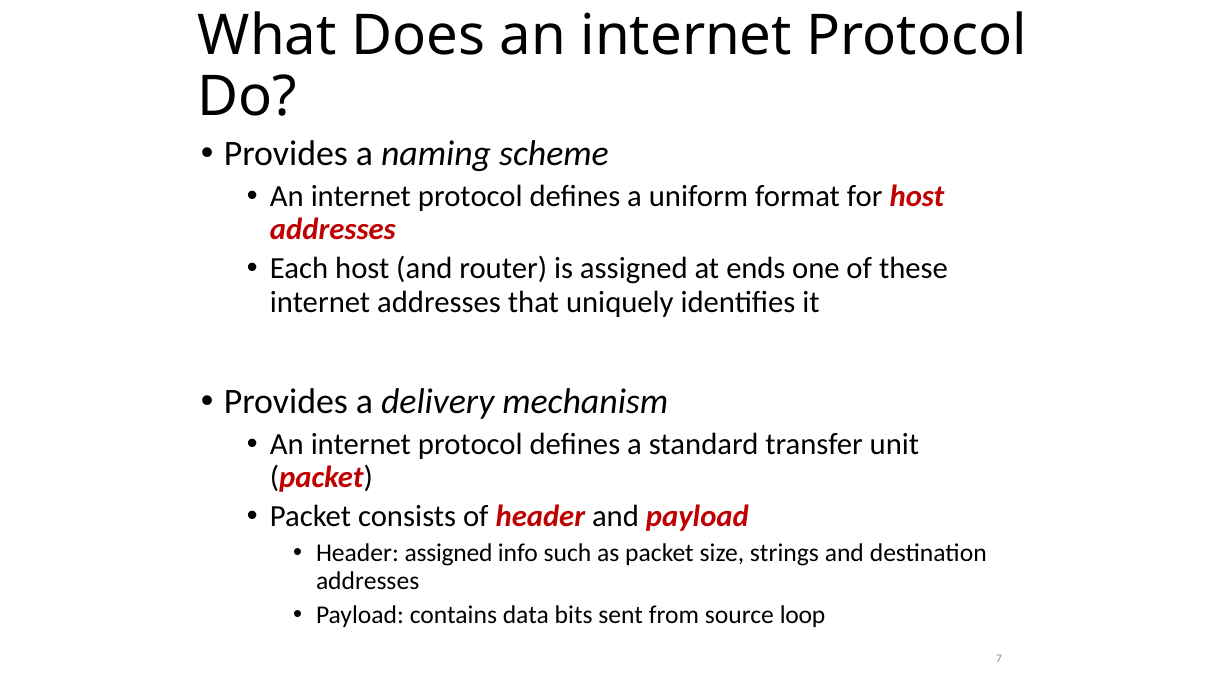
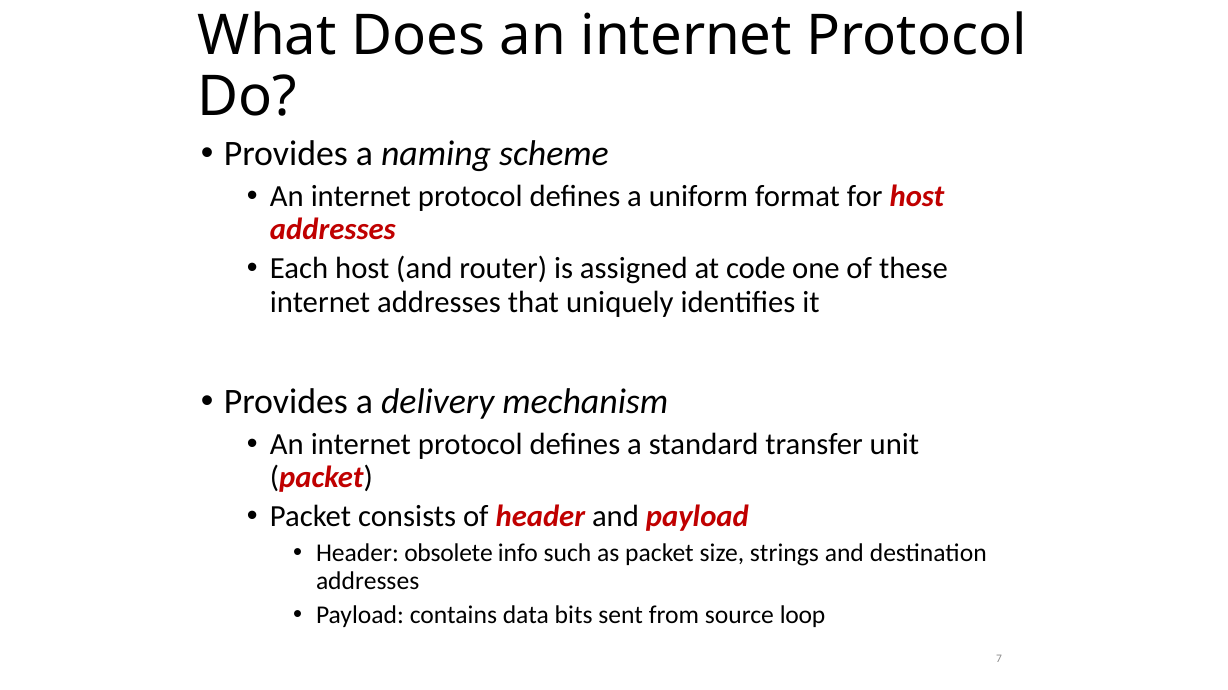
ends: ends -> code
Header assigned: assigned -> obsolete
